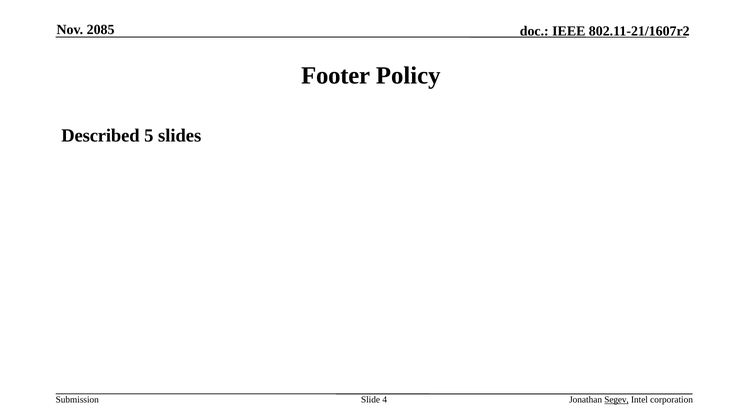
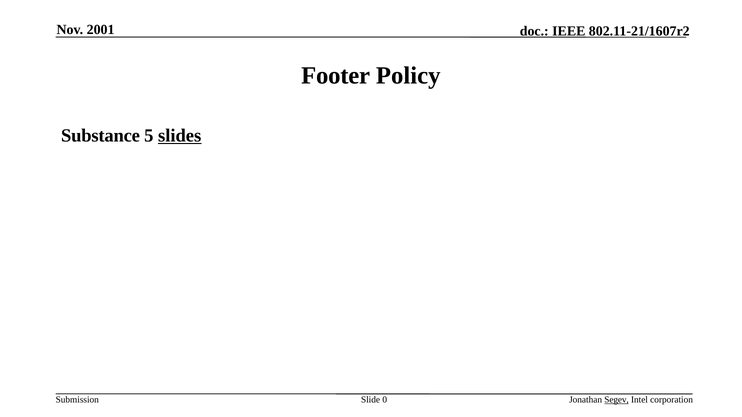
2085: 2085 -> 2001
Described: Described -> Substance
slides underline: none -> present
4: 4 -> 0
